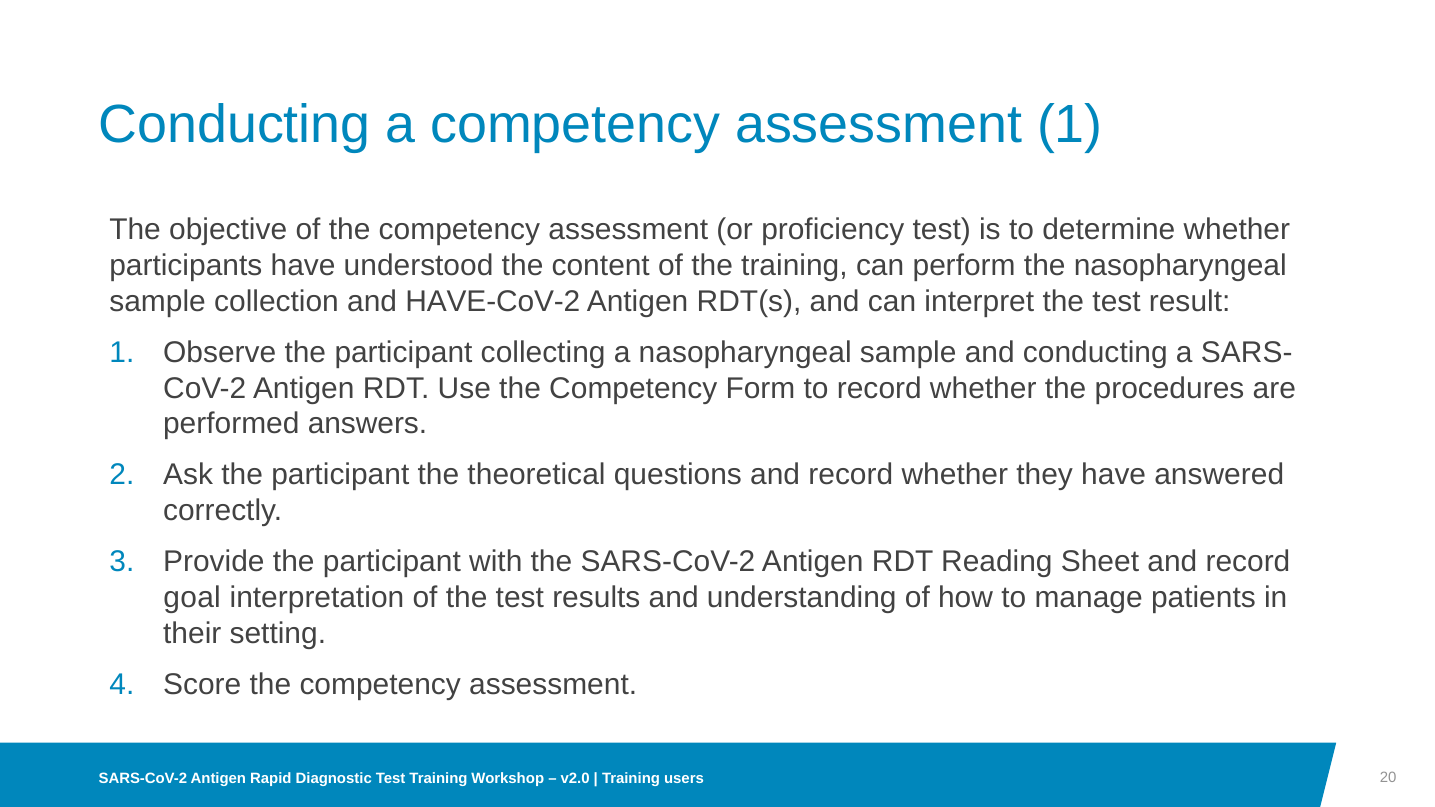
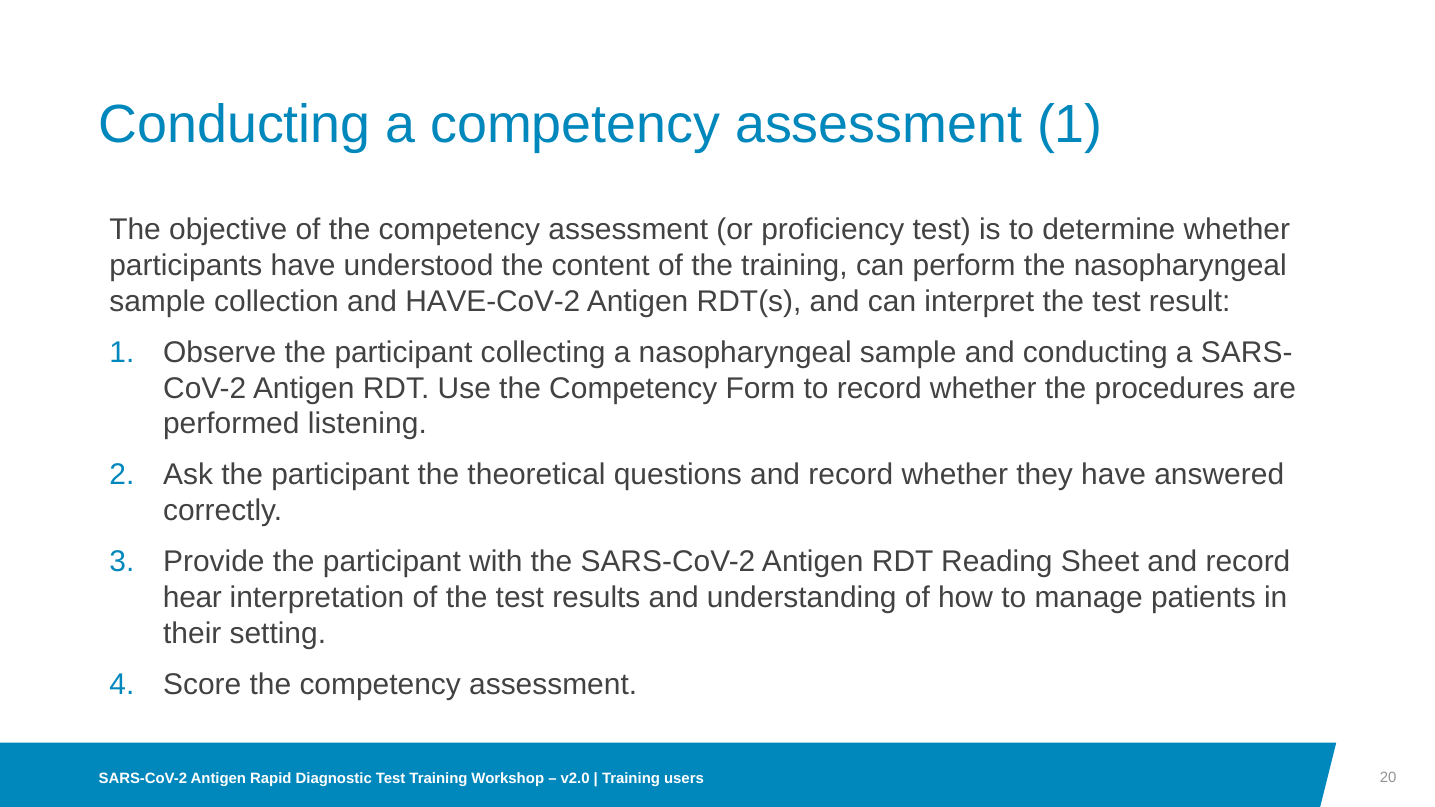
answers: answers -> listening
goal: goal -> hear
